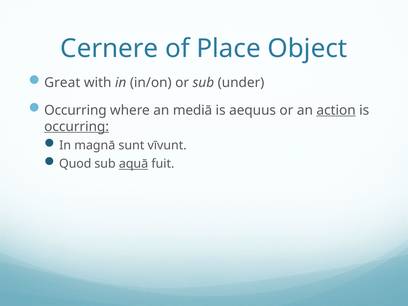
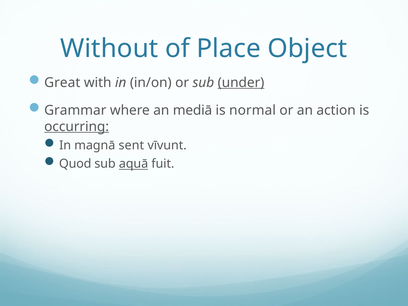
Cernere: Cernere -> Without
under underline: none -> present
Occurring at (75, 110): Occurring -> Grammar
aequus: aequus -> normal
action underline: present -> none
sunt: sunt -> sent
